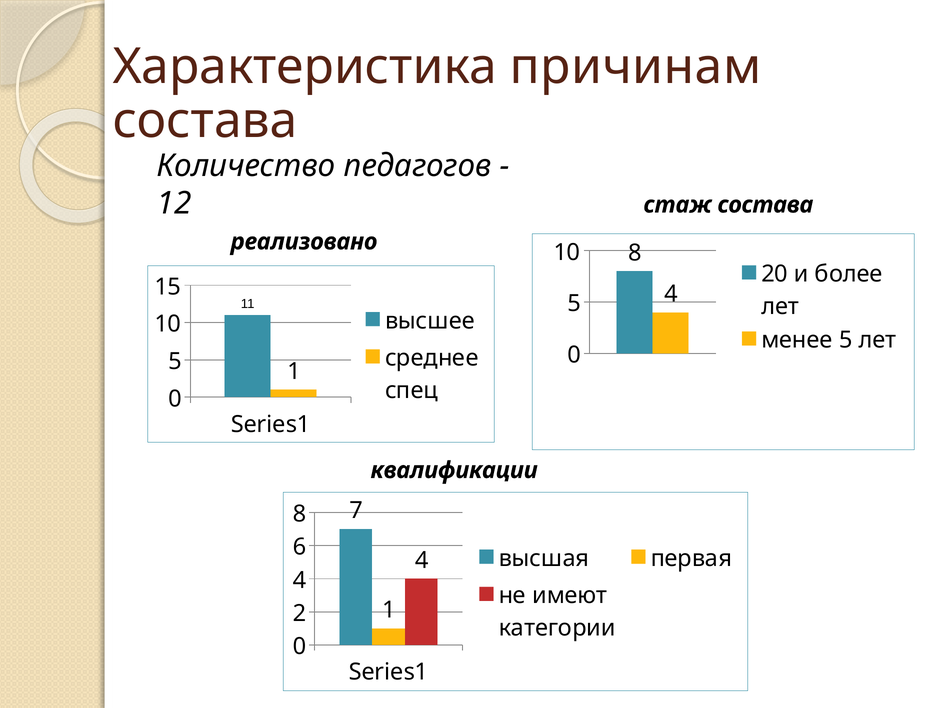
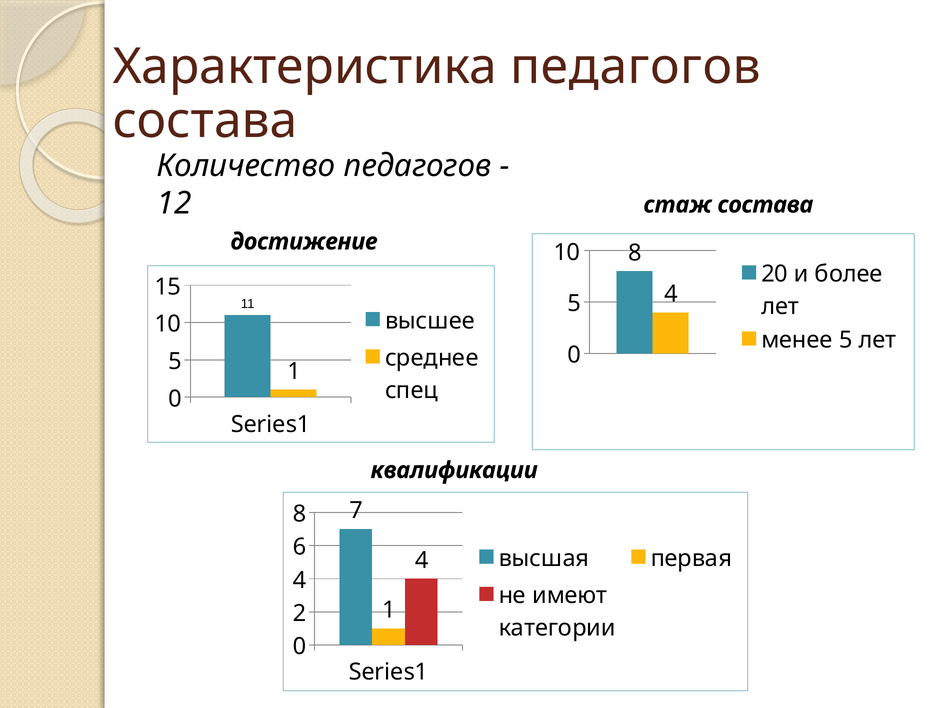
Характеристика причинам: причинам -> педагогов
реализовано: реализовано -> достижение
